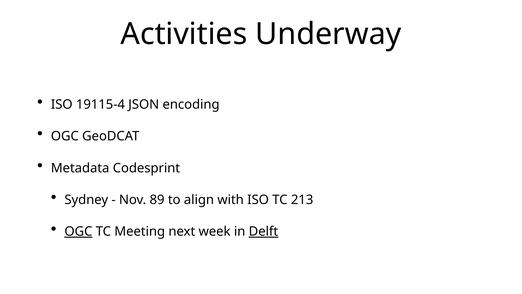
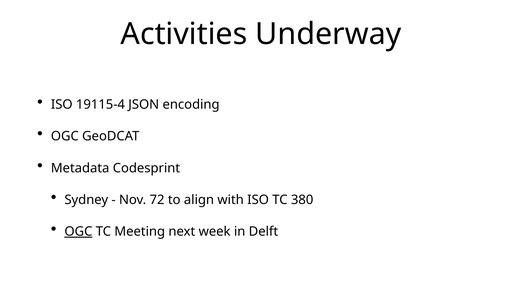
89: 89 -> 72
213: 213 -> 380
Delft underline: present -> none
